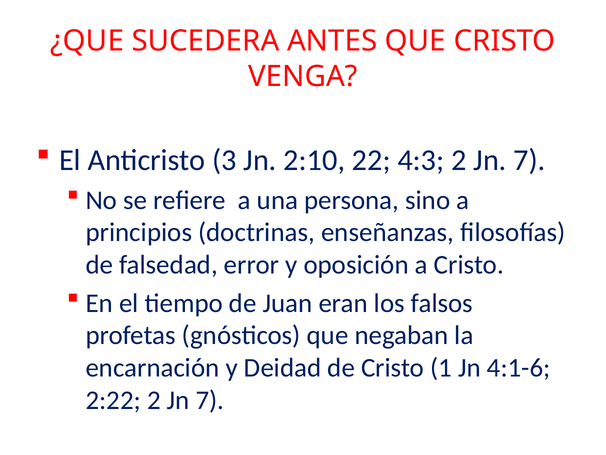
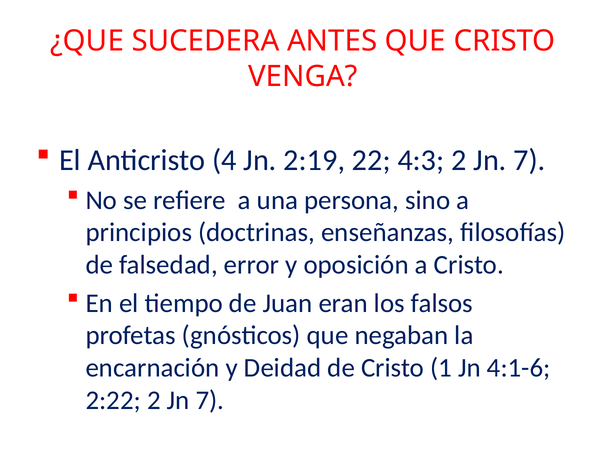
3: 3 -> 4
2:10: 2:10 -> 2:19
